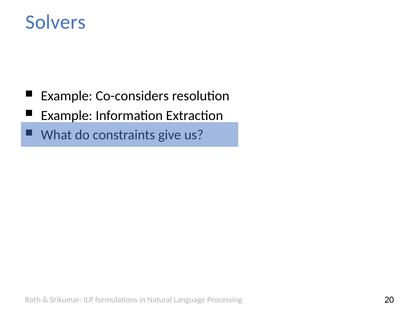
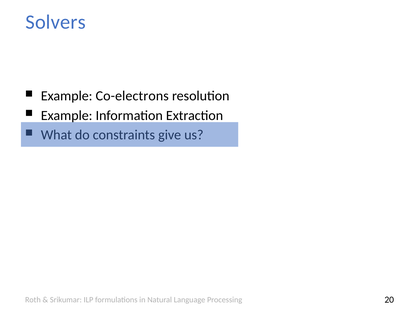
Co-considers: Co-considers -> Co-electrons
